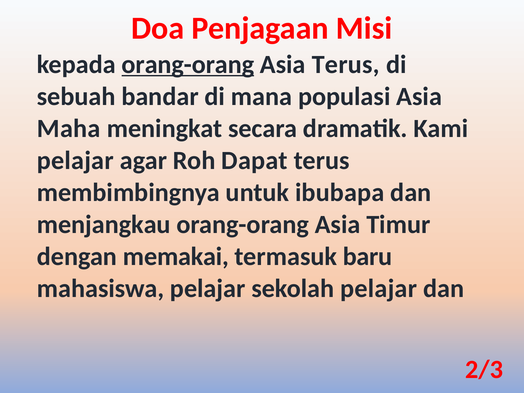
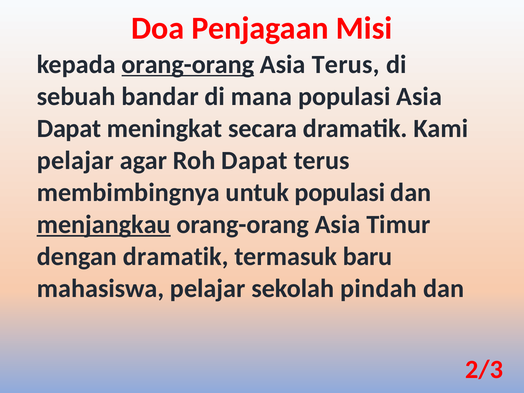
Maha at (69, 128): Maha -> Dapat
untuk ibubapa: ibubapa -> populasi
menjangkau underline: none -> present
dengan memakai: memakai -> dramatik
sekolah pelajar: pelajar -> pindah
